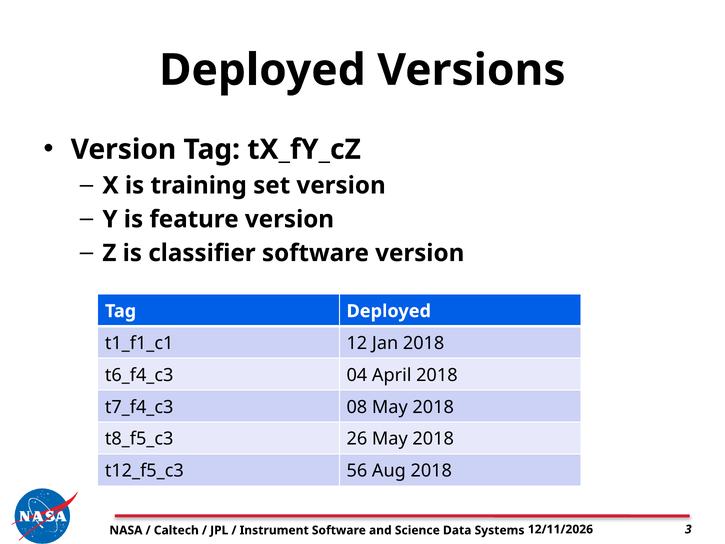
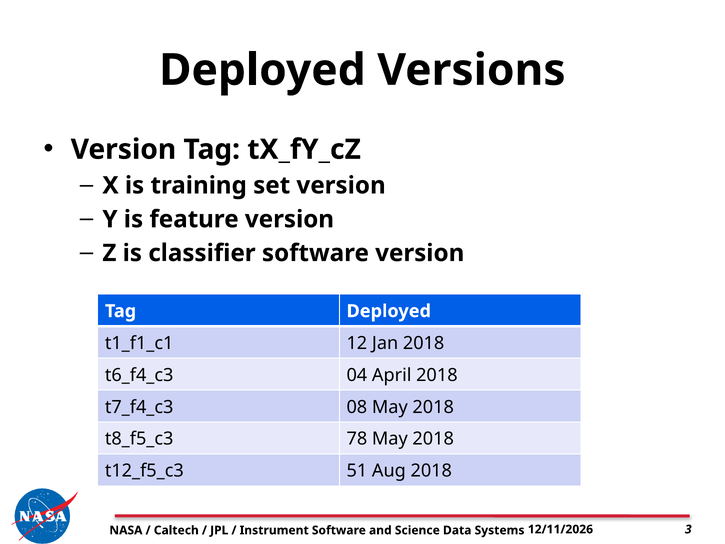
26: 26 -> 78
56: 56 -> 51
